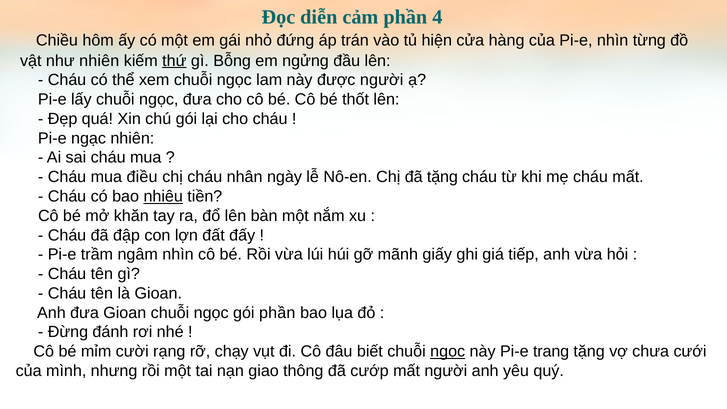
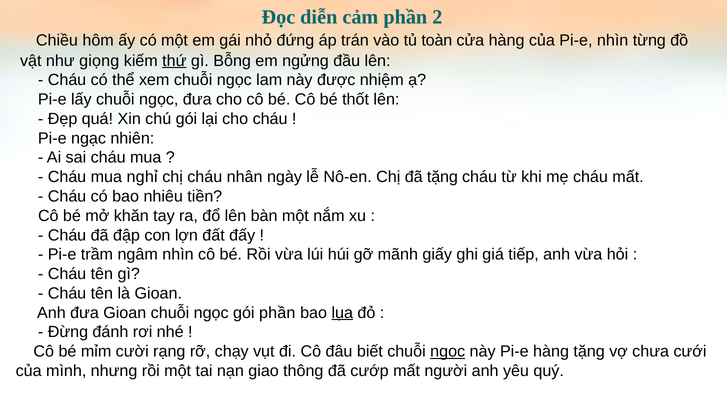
4: 4 -> 2
hiện: hiện -> toàn
như nhiên: nhiên -> giọng
được người: người -> nhiệm
điều: điều -> nghỉ
nhiêu underline: present -> none
lụa underline: none -> present
Pi-e trang: trang -> hàng
